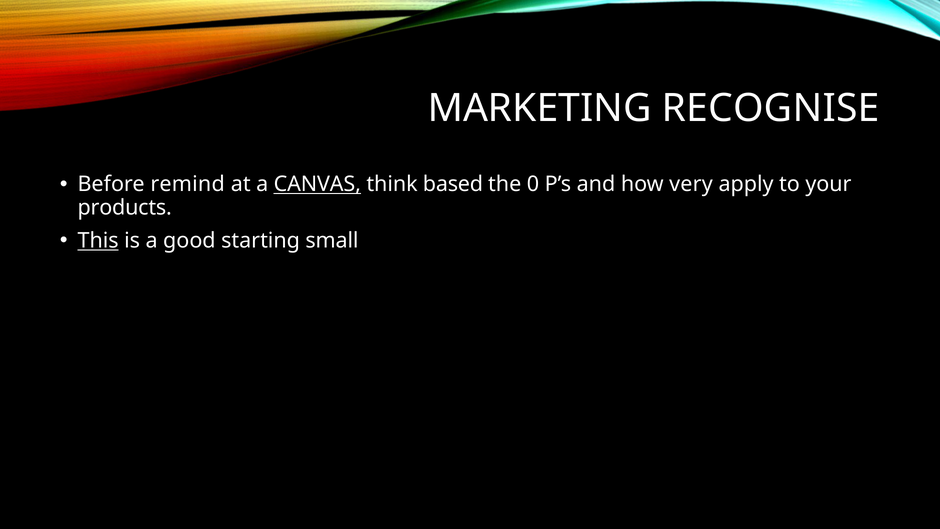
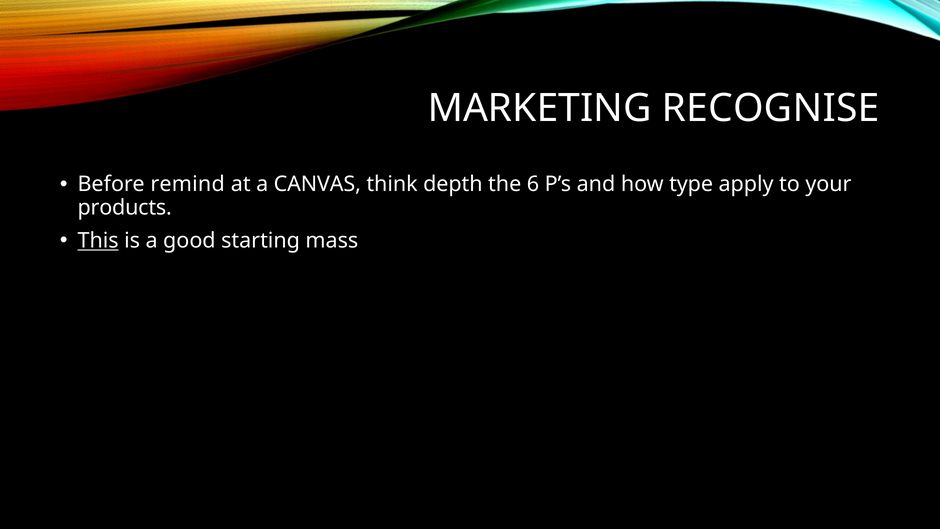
CANVAS underline: present -> none
based: based -> depth
0: 0 -> 6
very: very -> type
small: small -> mass
